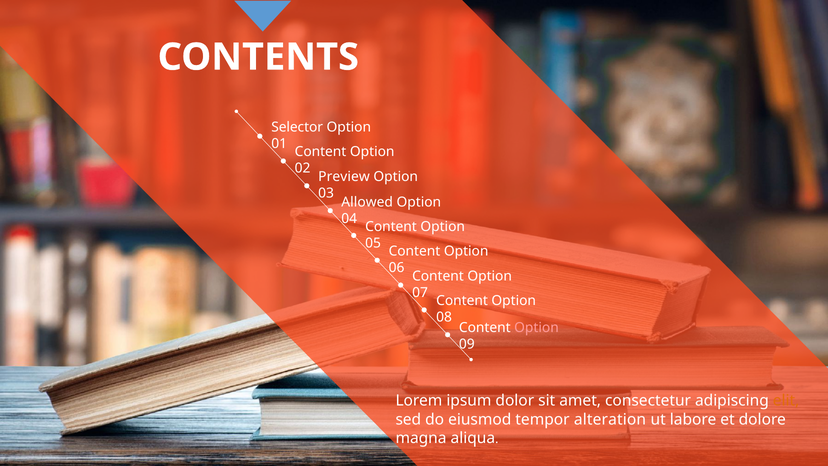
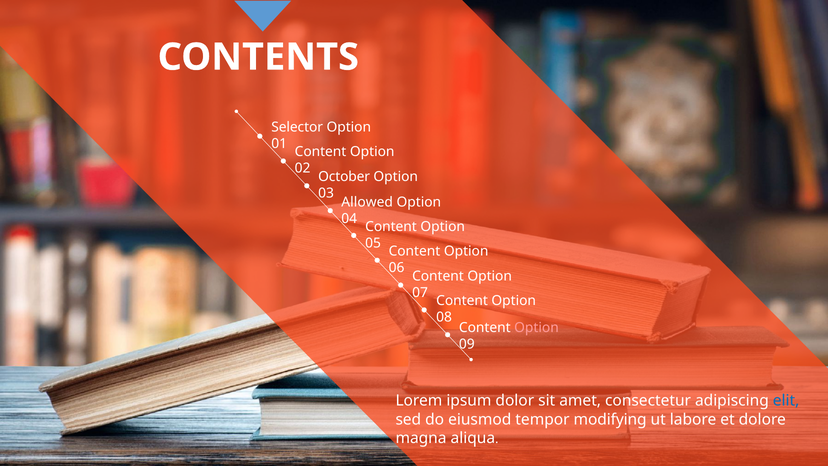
Preview: Preview -> October
elit colour: orange -> blue
alteration: alteration -> modifying
